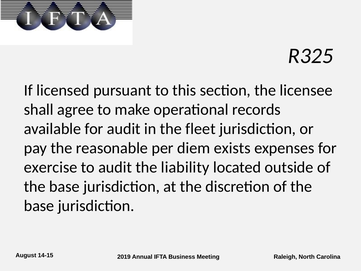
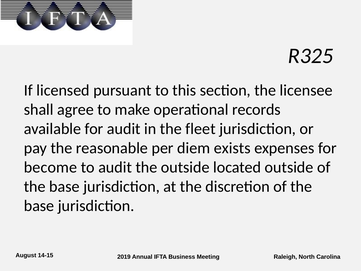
exercise: exercise -> become
the liability: liability -> outside
